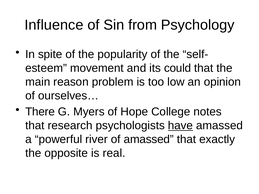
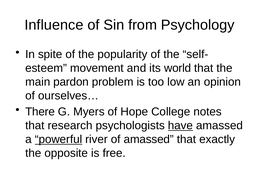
could: could -> world
reason: reason -> pardon
powerful underline: none -> present
real: real -> free
